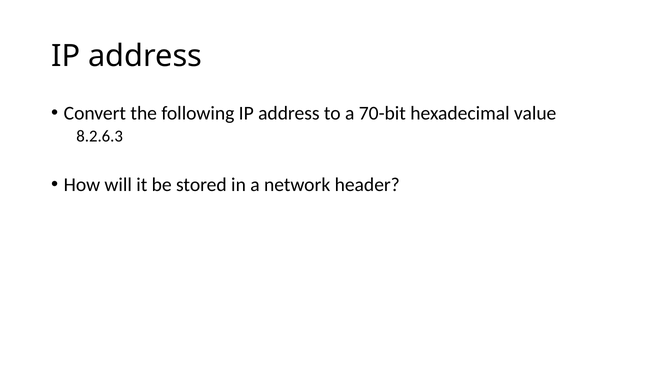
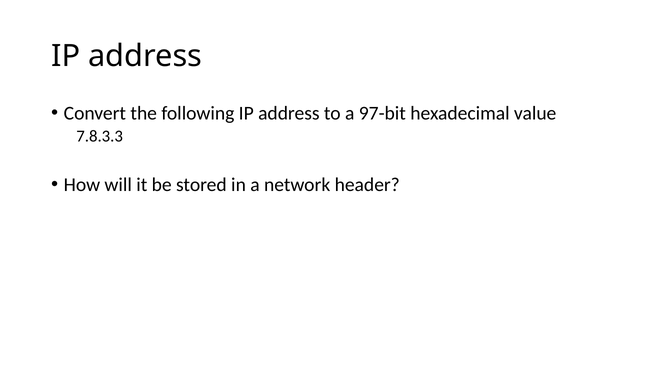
70-bit: 70-bit -> 97-bit
8.2.6.3: 8.2.6.3 -> 7.8.3.3
